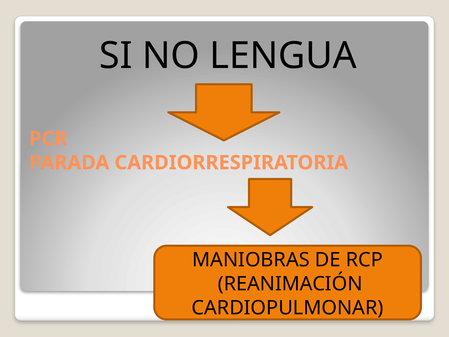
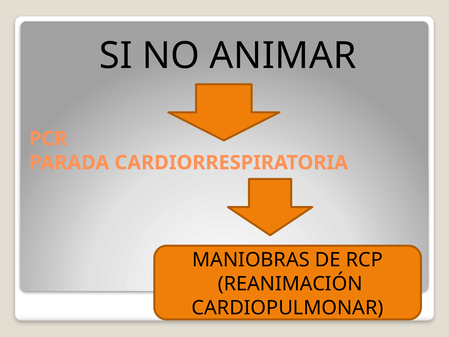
LENGUA: LENGUA -> ANIMAR
